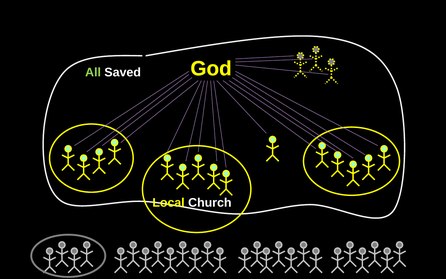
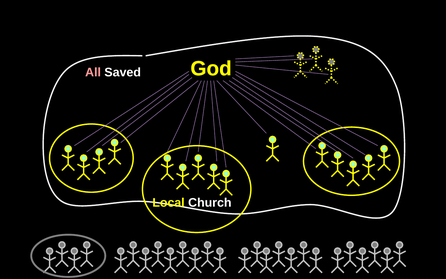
All colour: light green -> pink
